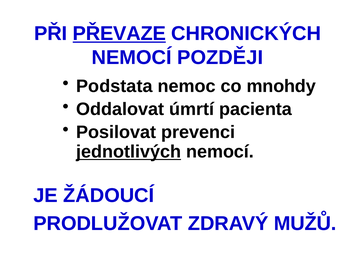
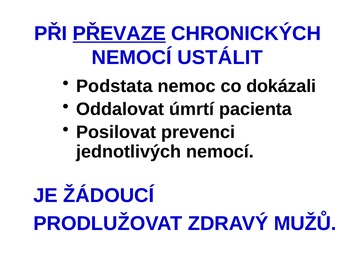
POZDĚJI: POZDĚJI -> USTÁLIT
mnohdy: mnohdy -> dokázali
jednotlivých underline: present -> none
